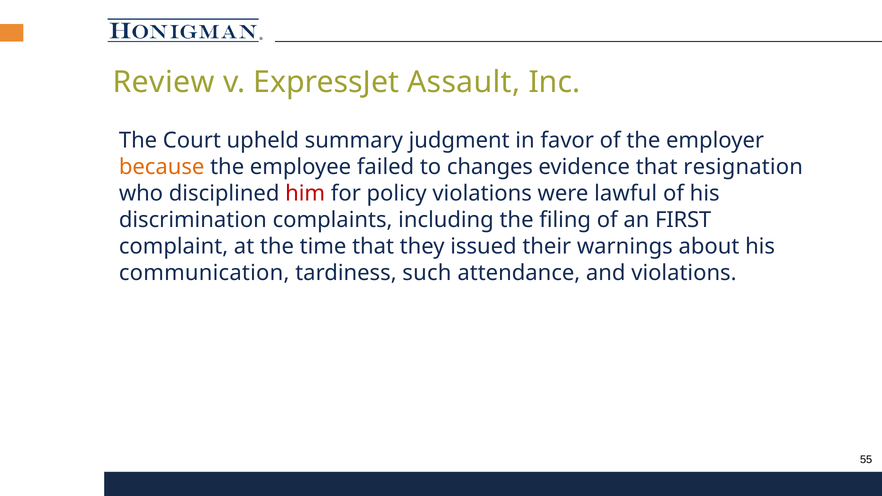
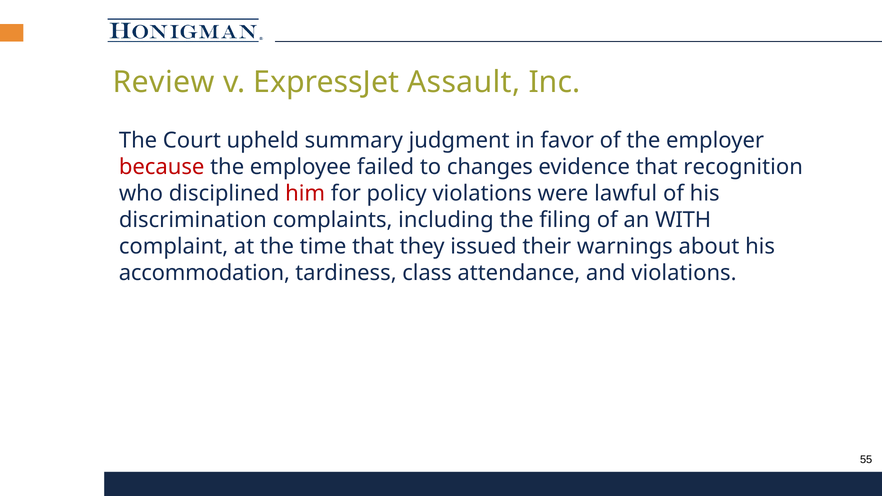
because colour: orange -> red
resignation: resignation -> recognition
FIRST: FIRST -> WITH
communication: communication -> accommodation
such: such -> class
